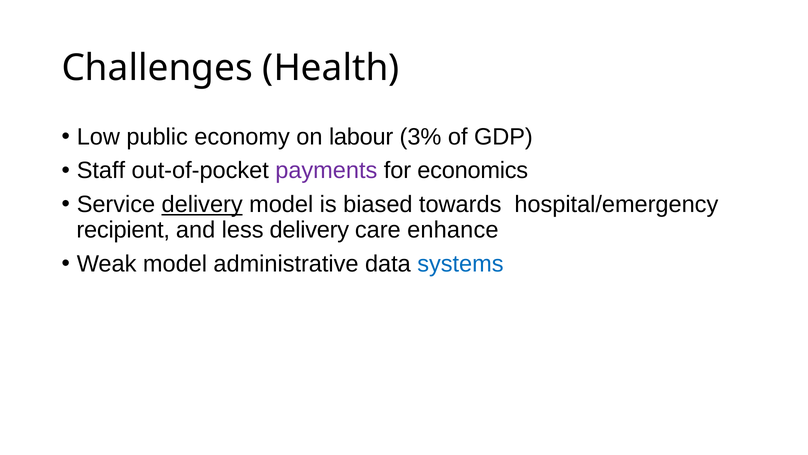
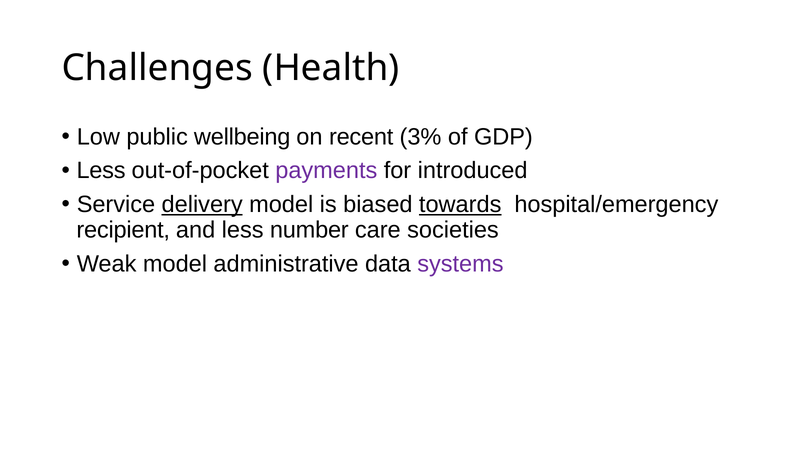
economy: economy -> wellbeing
labour: labour -> recent
Staff at (101, 170): Staff -> Less
economics: economics -> introduced
towards underline: none -> present
less delivery: delivery -> number
enhance: enhance -> societies
systems colour: blue -> purple
